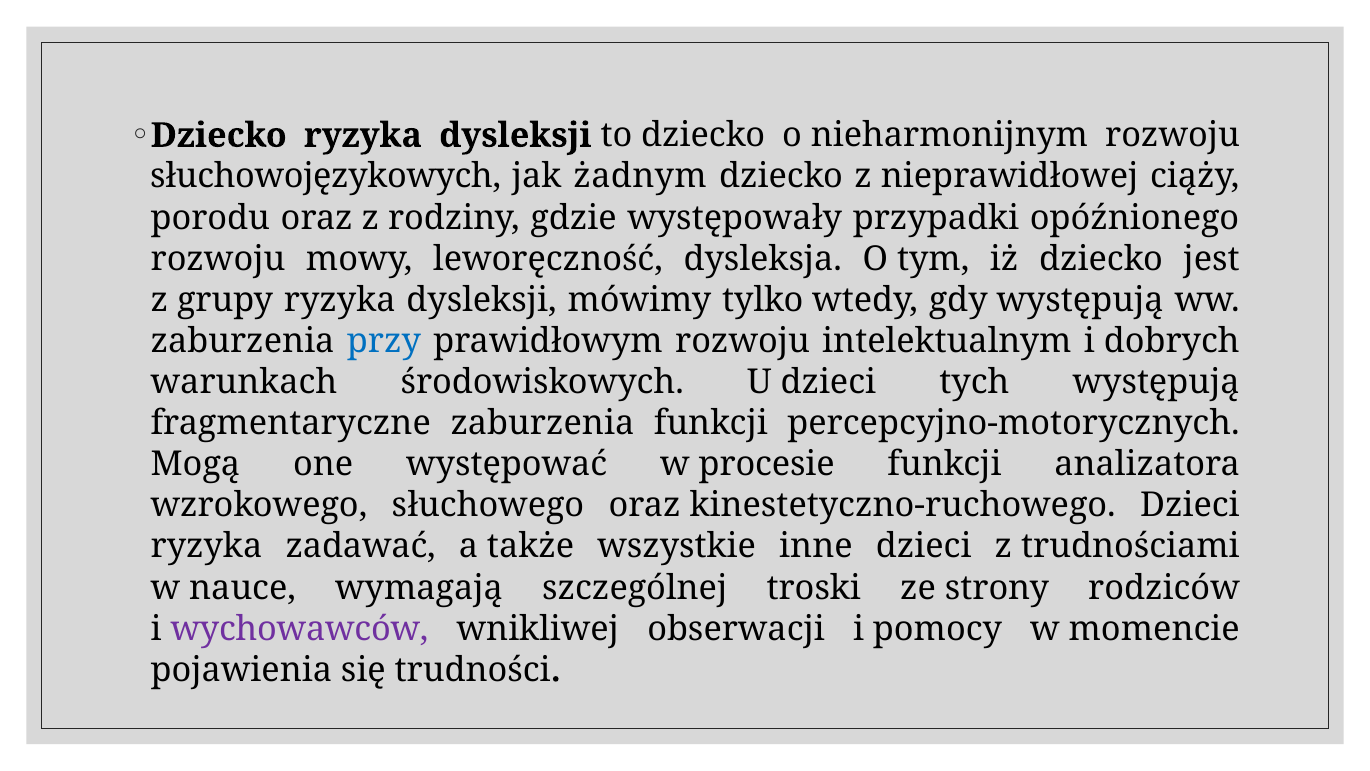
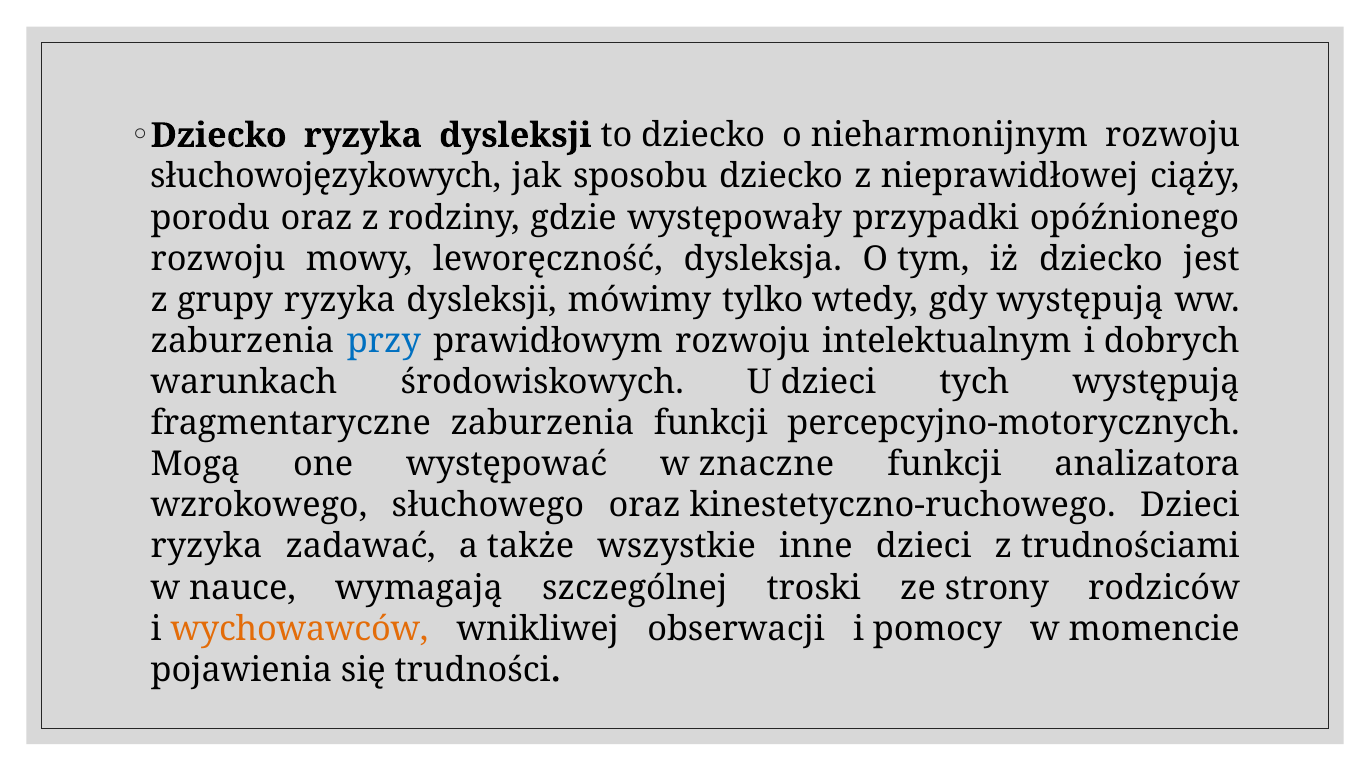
żadnym: żadnym -> sposobu
procesie: procesie -> znaczne
wychowawców colour: purple -> orange
